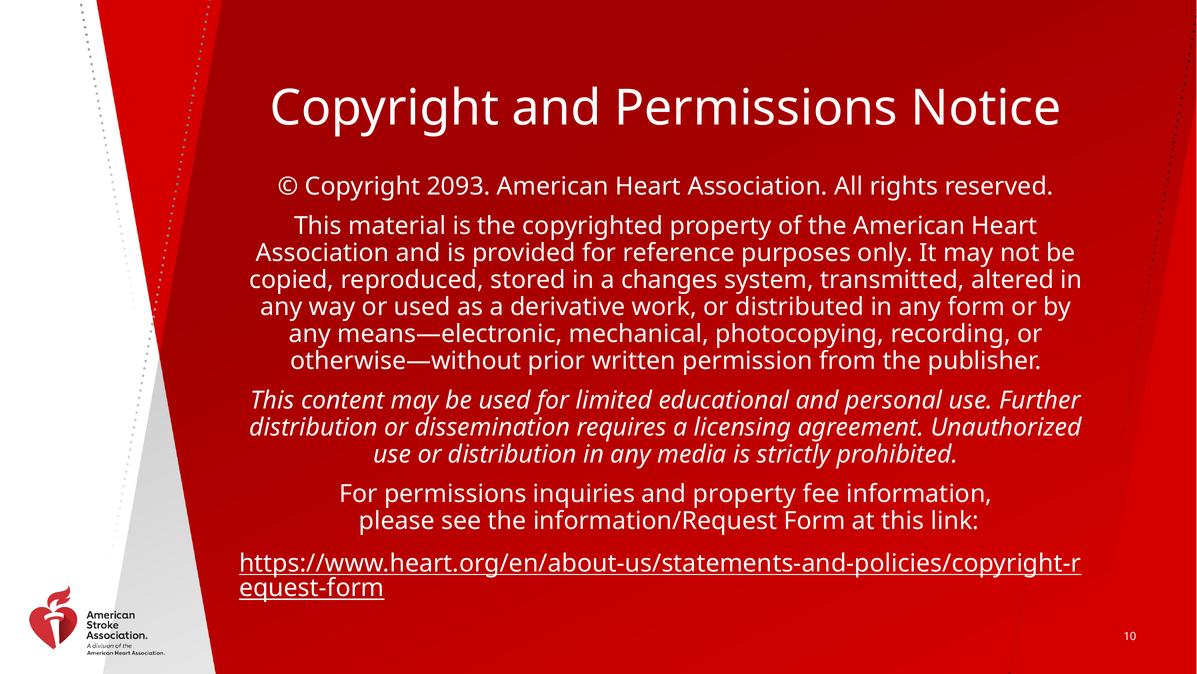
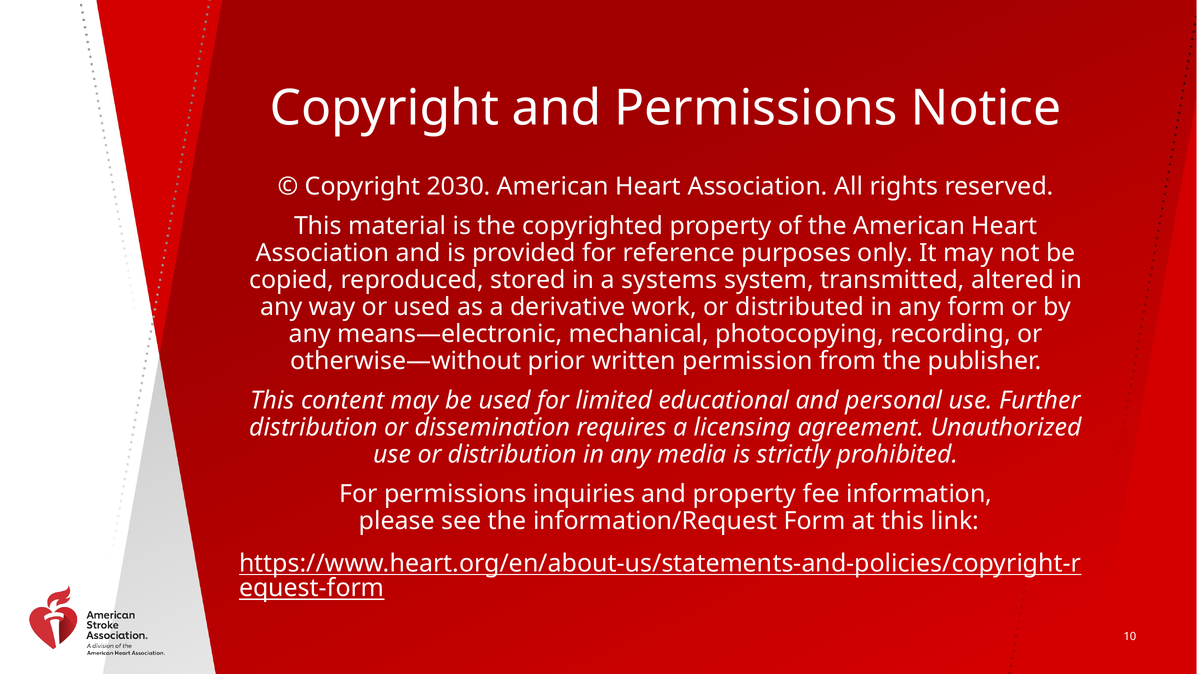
2093: 2093 -> 2030
changes: changes -> systems
